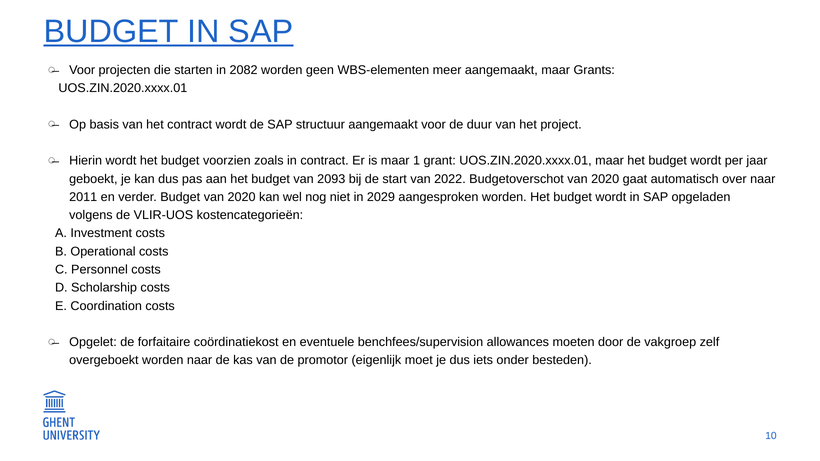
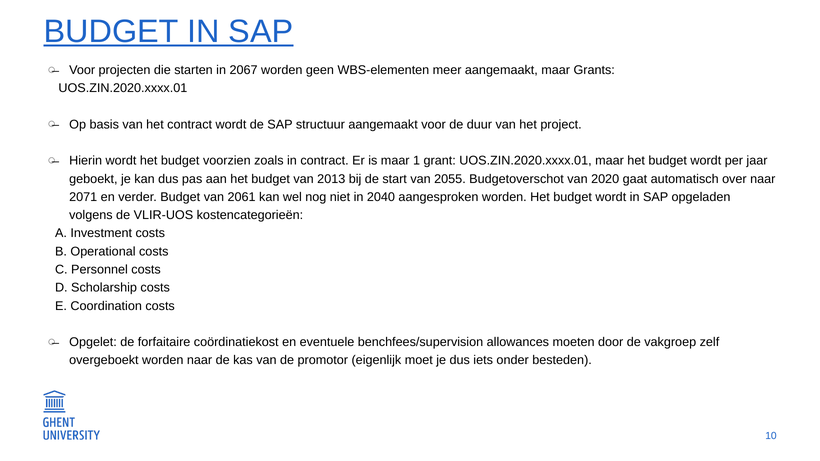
2082: 2082 -> 2067
2093: 2093 -> 2013
2022: 2022 -> 2055
2011: 2011 -> 2071
Budget van 2020: 2020 -> 2061
2029: 2029 -> 2040
